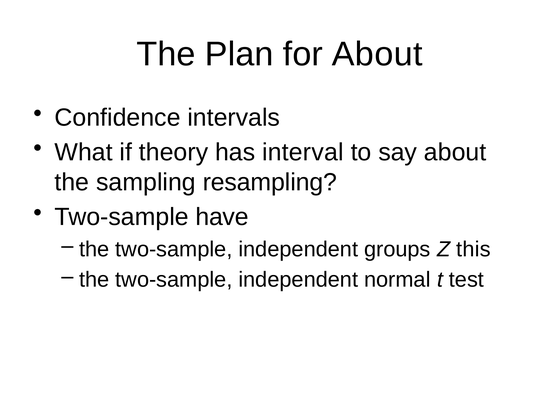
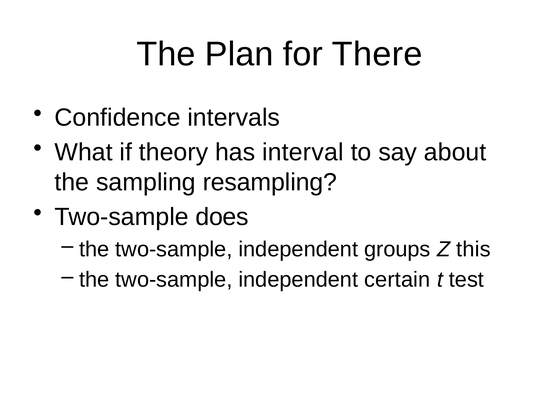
for About: About -> There
have: have -> does
normal: normal -> certain
